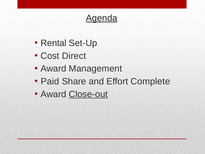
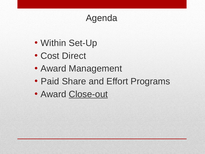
Agenda underline: present -> none
Rental: Rental -> Within
Complete: Complete -> Programs
